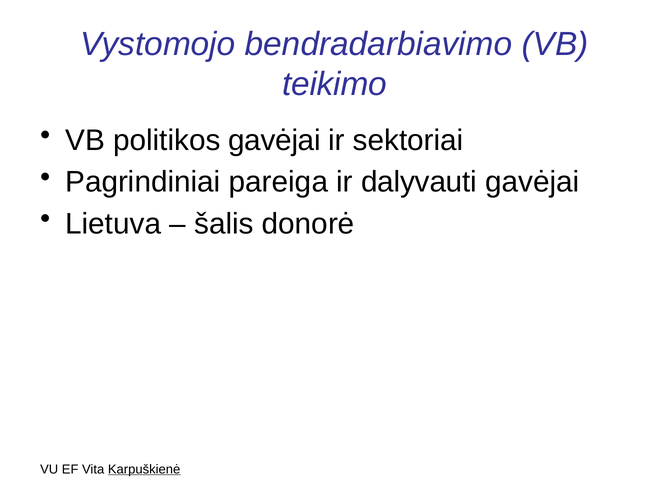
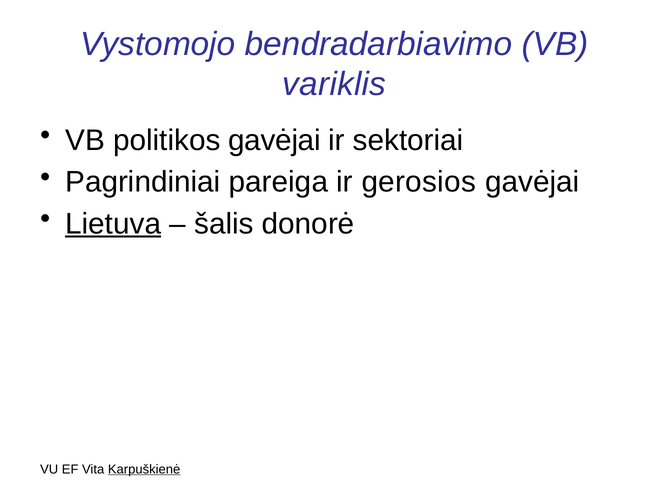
teikimo: teikimo -> variklis
dalyvauti: dalyvauti -> gerosios
Lietuva underline: none -> present
